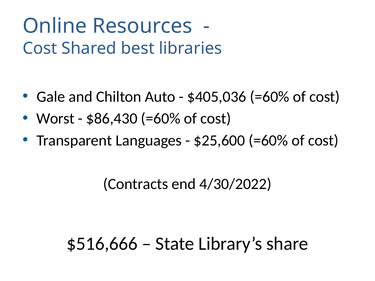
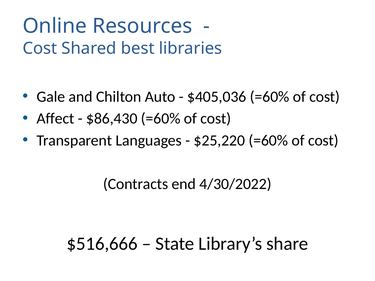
Worst: Worst -> Affect
$25,600: $25,600 -> $25,220
